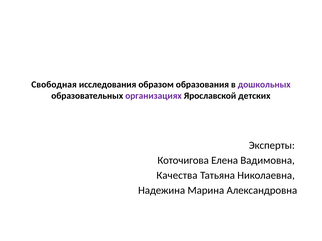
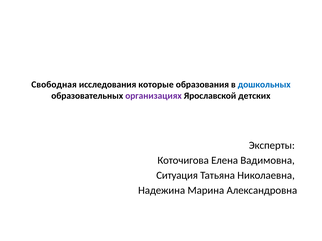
образом: образом -> которые
дошкольных colour: purple -> blue
Качества: Качества -> Ситуация
